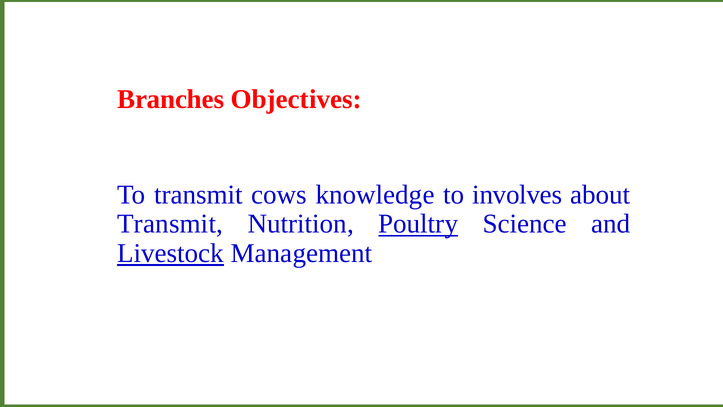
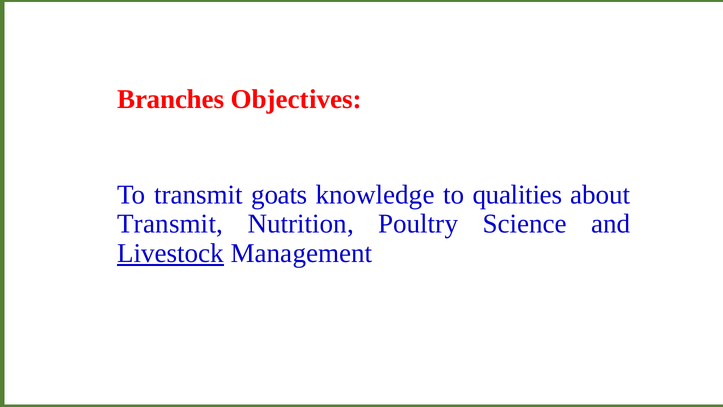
cows: cows -> goats
involves: involves -> qualities
Poultry underline: present -> none
